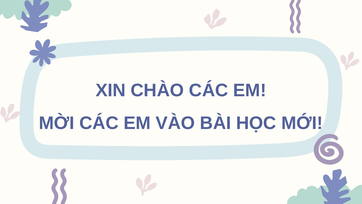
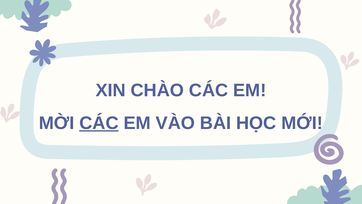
CÁC at (99, 123) underline: none -> present
